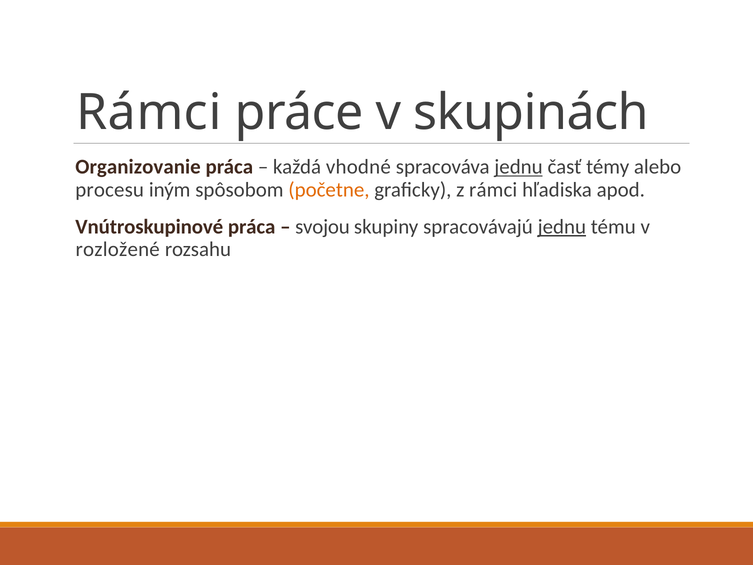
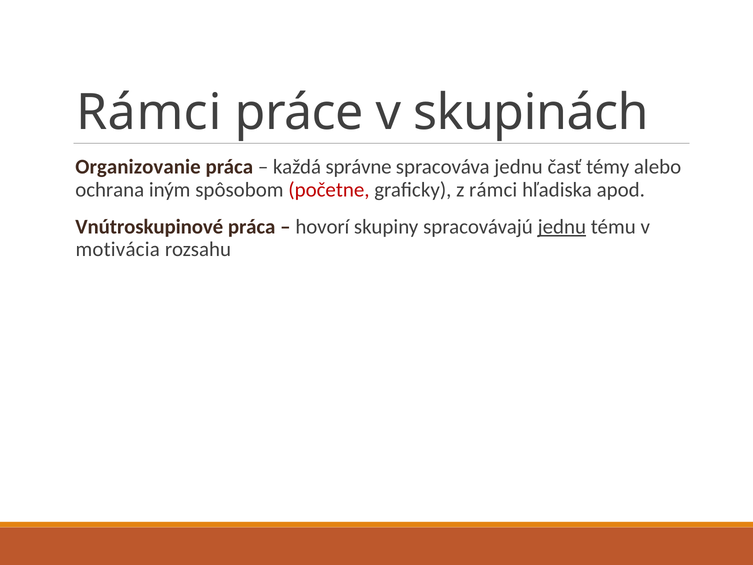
vhodné: vhodné -> správne
jednu at (519, 167) underline: present -> none
procesu: procesu -> ochrana
početne colour: orange -> red
svojou: svojou -> hovorí
rozložené: rozložené -> motivácia
